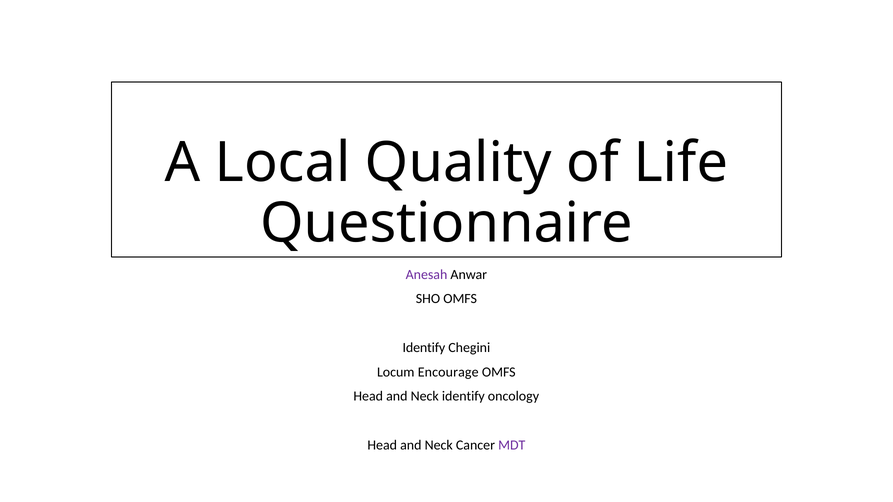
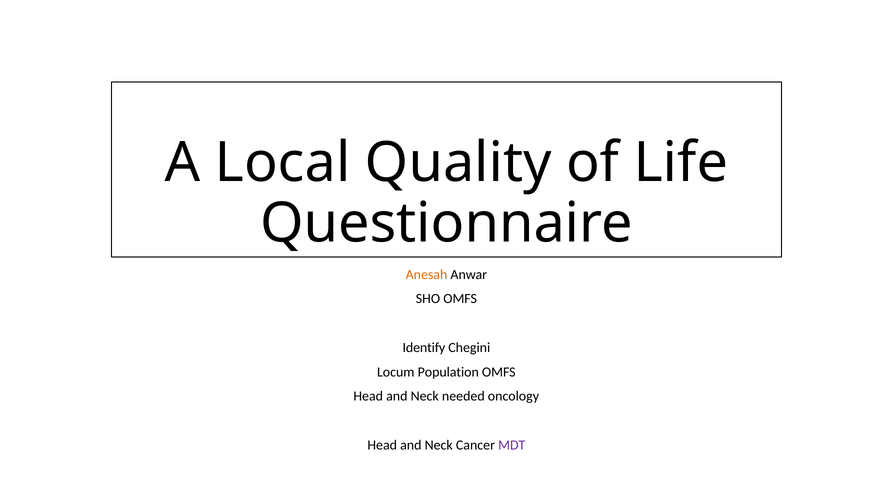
Anesah colour: purple -> orange
Encourage: Encourage -> Population
Neck identify: identify -> needed
